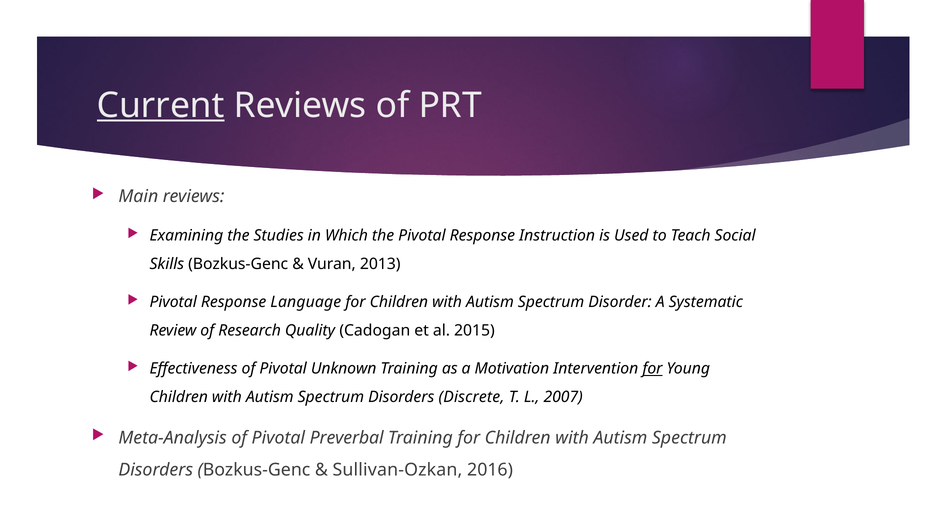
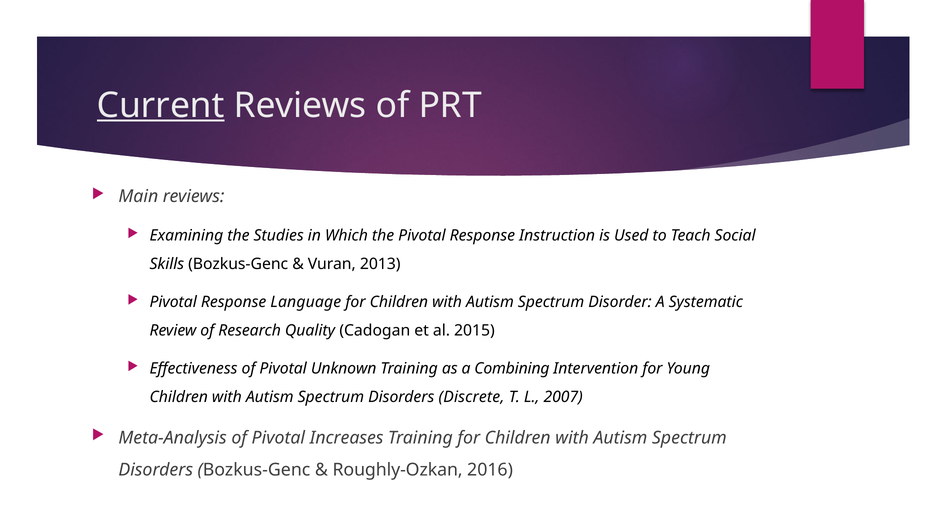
Motivation: Motivation -> Combining
for at (652, 369) underline: present -> none
Preverbal: Preverbal -> Increases
Sullivan-Ozkan: Sullivan-Ozkan -> Roughly-Ozkan
